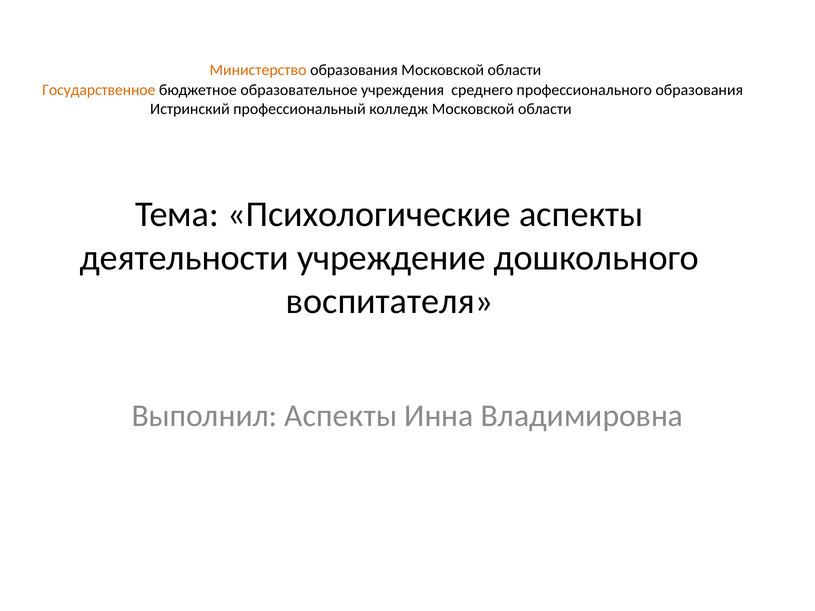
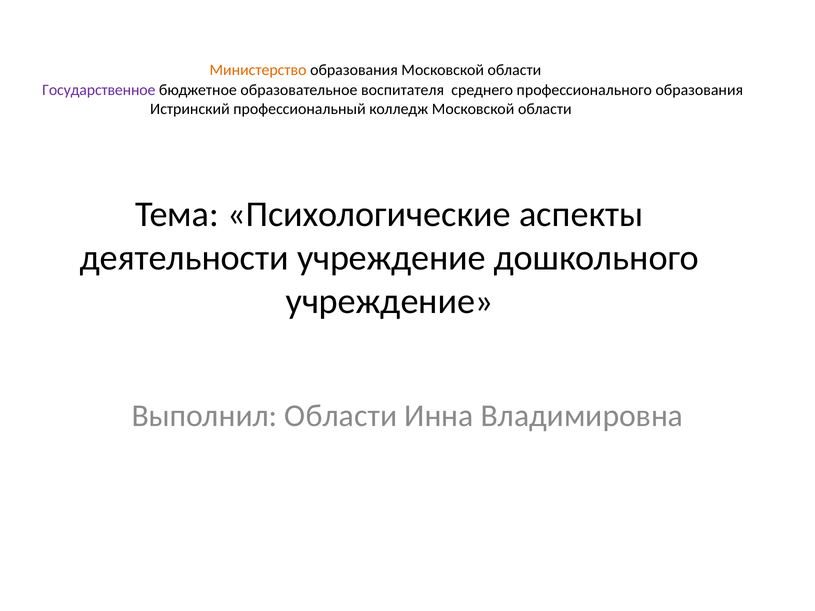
Государственное colour: orange -> purple
учреждения: учреждения -> воспитателя
воспитателя at (390, 301): воспитателя -> учреждение
Выполнил Аспекты: Аспекты -> Области
